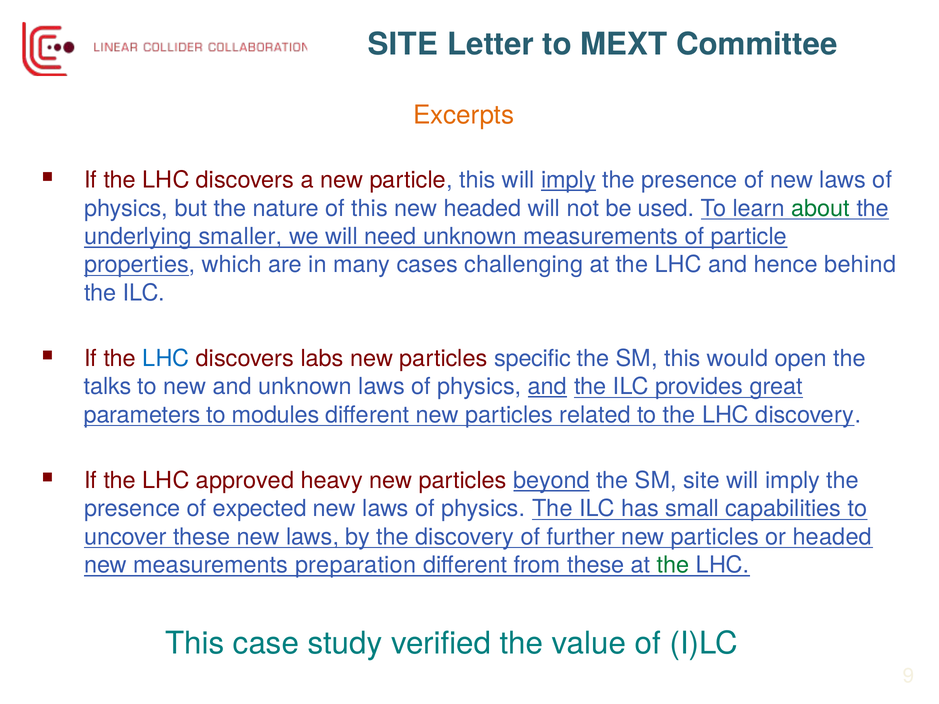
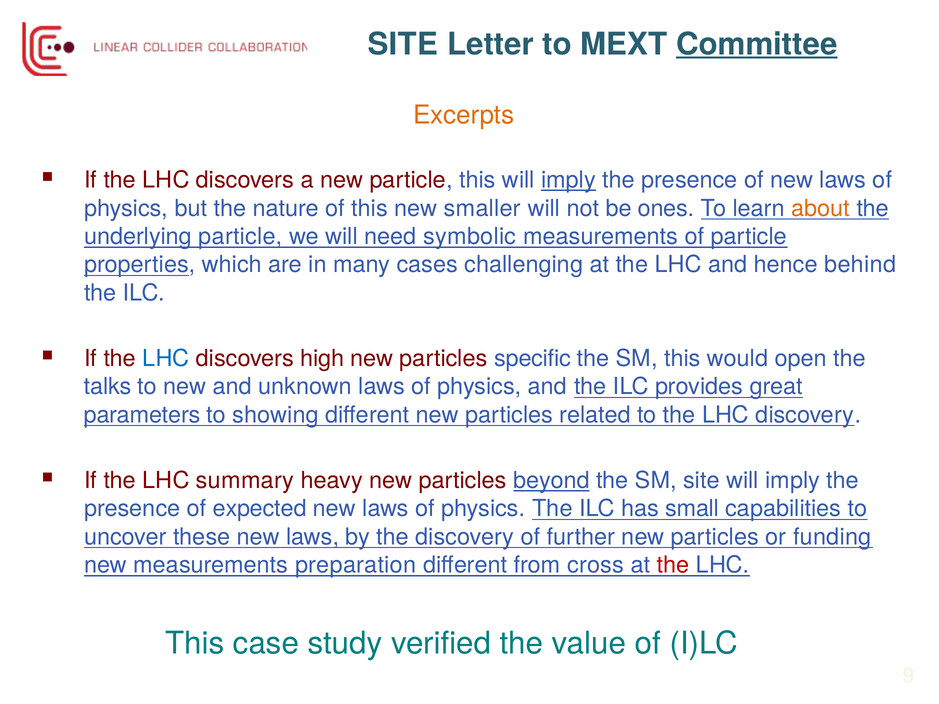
Committee underline: none -> present
new headed: headed -> smaller
used: used -> ones
about colour: green -> orange
underlying smaller: smaller -> particle
need unknown: unknown -> symbolic
labs: labs -> high
and at (547, 387) underline: present -> none
modules: modules -> showing
approved: approved -> summary
or headed: headed -> funding
from these: these -> cross
the at (673, 565) colour: green -> red
